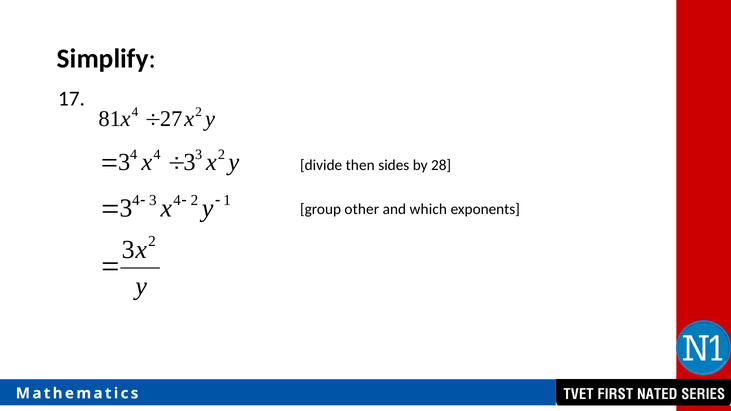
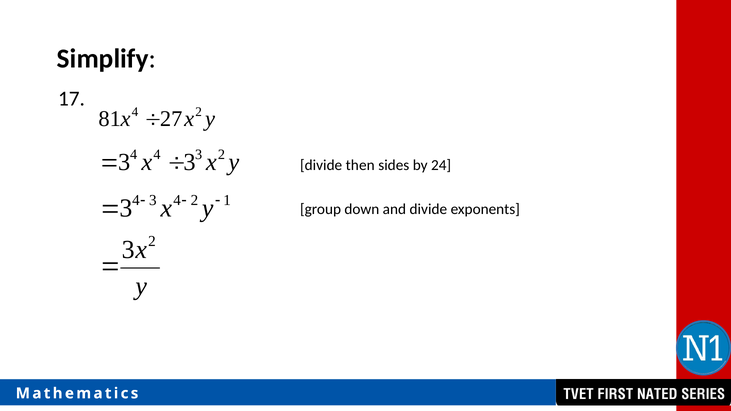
28: 28 -> 24
other: other -> down
and which: which -> divide
